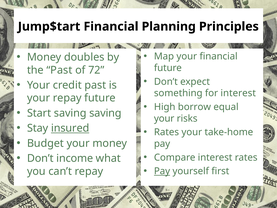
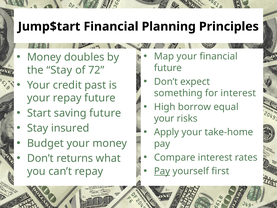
the Past: Past -> Stay
saving saving: saving -> future
insured underline: present -> none
Rates at (166, 132): Rates -> Apply
income: income -> returns
